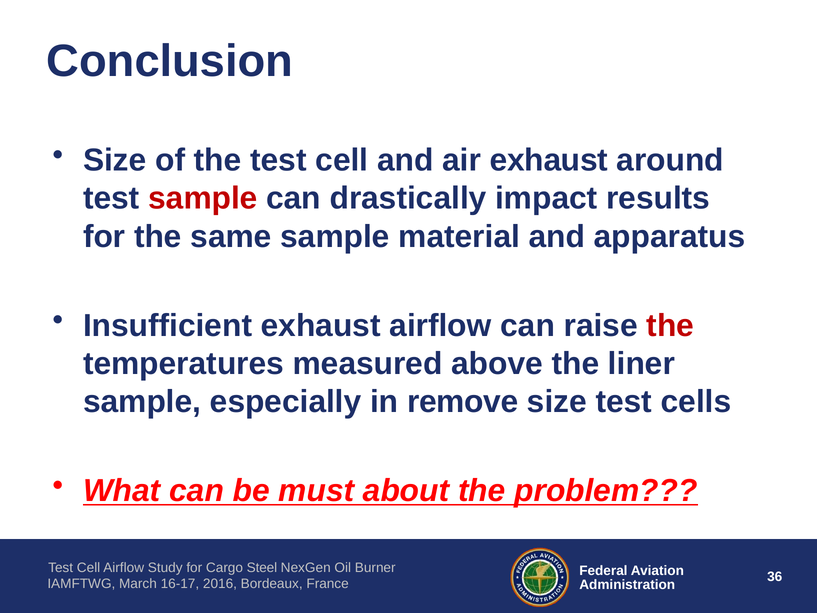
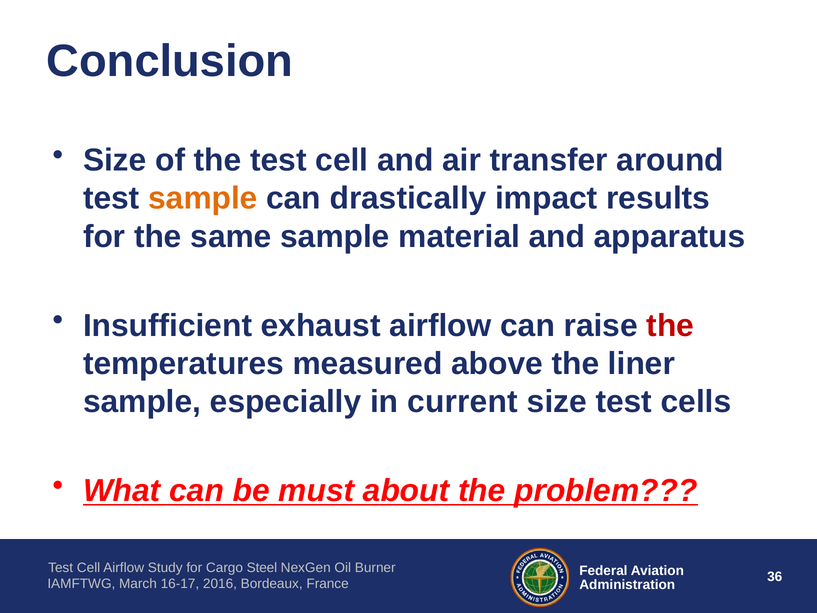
air exhaust: exhaust -> transfer
sample at (203, 198) colour: red -> orange
remove: remove -> current
